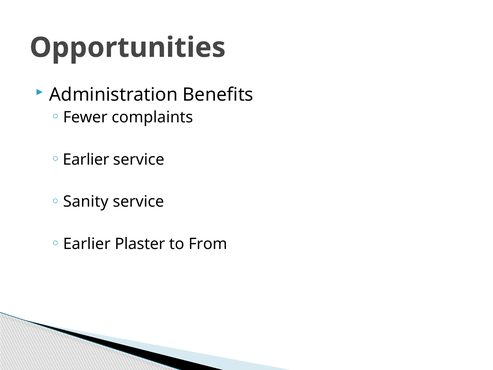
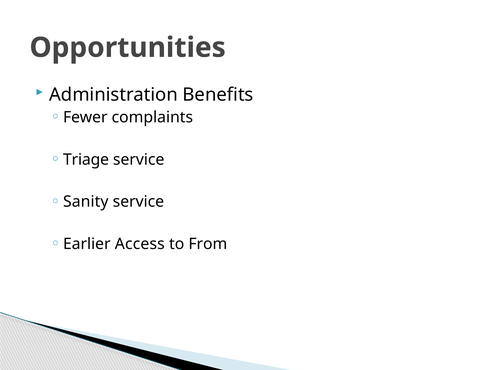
Earlier at (86, 159): Earlier -> Triage
Plaster: Plaster -> Access
